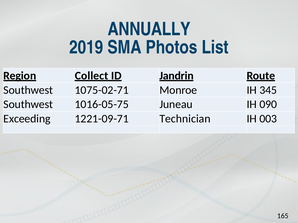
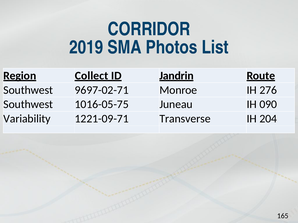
ANNUALLY: ANNUALLY -> CORRIDOR
1075-02-71: 1075-02-71 -> 9697-02-71
345: 345 -> 276
Exceeding: Exceeding -> Variability
Technician: Technician -> Transverse
003: 003 -> 204
